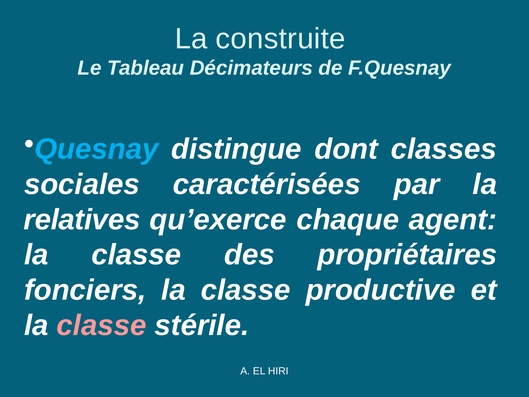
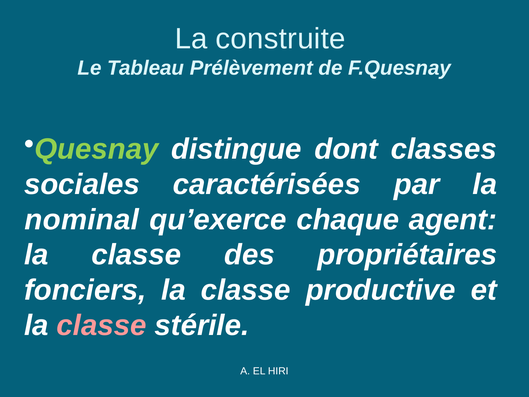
Décimateurs: Décimateurs -> Prélèvement
Quesnay colour: light blue -> light green
relatives: relatives -> nominal
